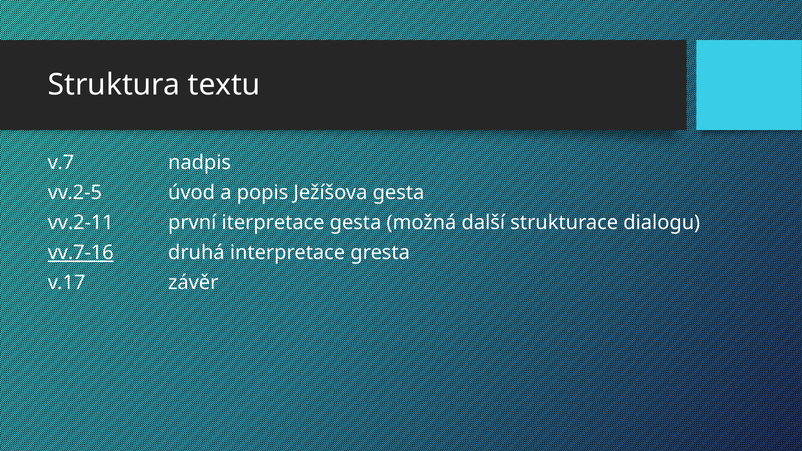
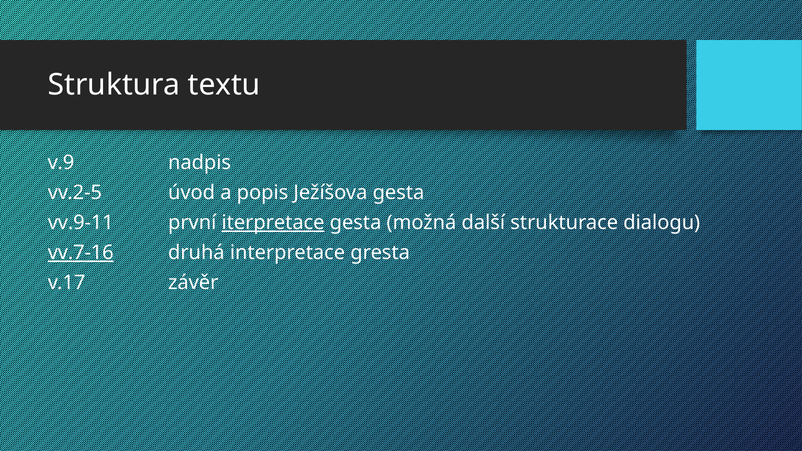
v.7: v.7 -> v.9
vv.2-11: vv.2-11 -> vv.9-11
iterpretace underline: none -> present
